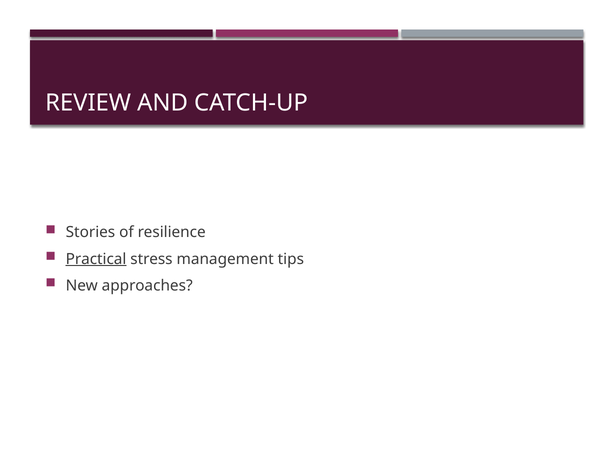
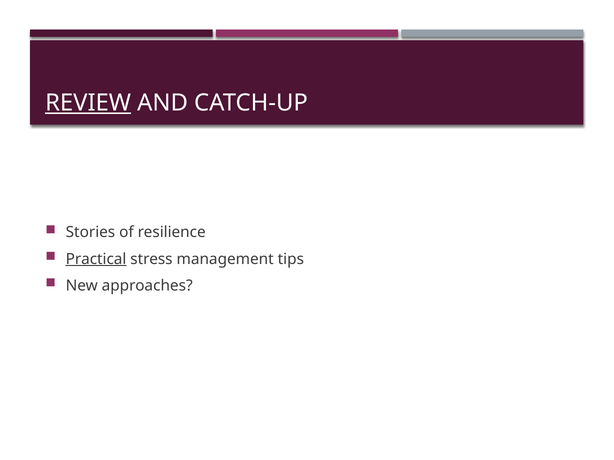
REVIEW underline: none -> present
